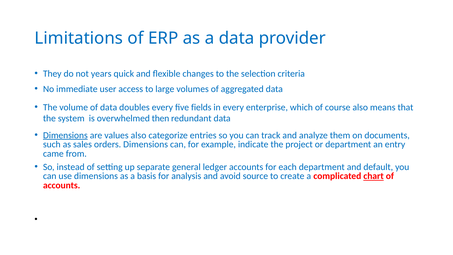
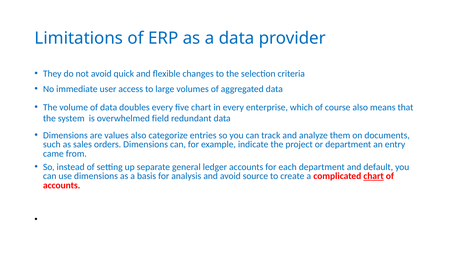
not years: years -> avoid
five fields: fields -> chart
then: then -> field
Dimensions at (65, 135) underline: present -> none
